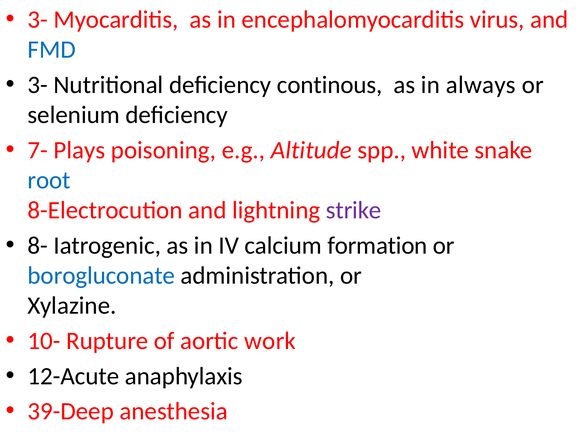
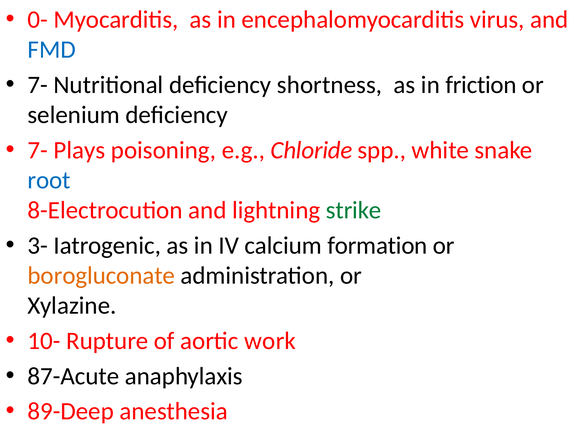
3- at (38, 20): 3- -> 0-
3- at (38, 85): 3- -> 7-
continous: continous -> shortness
always: always -> friction
Altitude: Altitude -> Chloride
strike colour: purple -> green
8-: 8- -> 3-
borogluconate colour: blue -> orange
12-Acute: 12-Acute -> 87-Acute
39-Deep: 39-Deep -> 89-Deep
